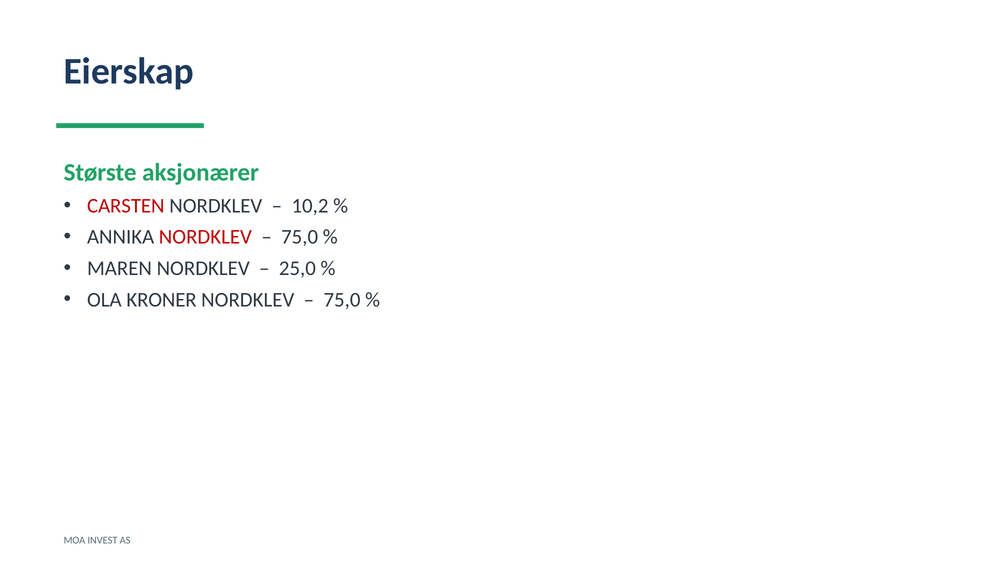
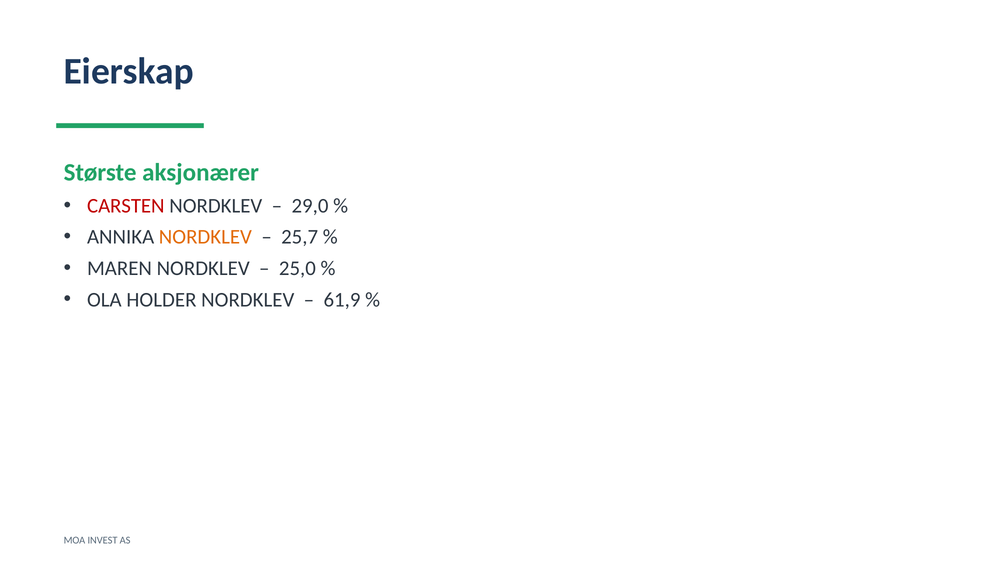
10,2: 10,2 -> 29,0
NORDKLEV at (205, 237) colour: red -> orange
75,0 at (300, 237): 75,0 -> 25,7
KRONER: KRONER -> HOLDER
75,0 at (342, 299): 75,0 -> 61,9
